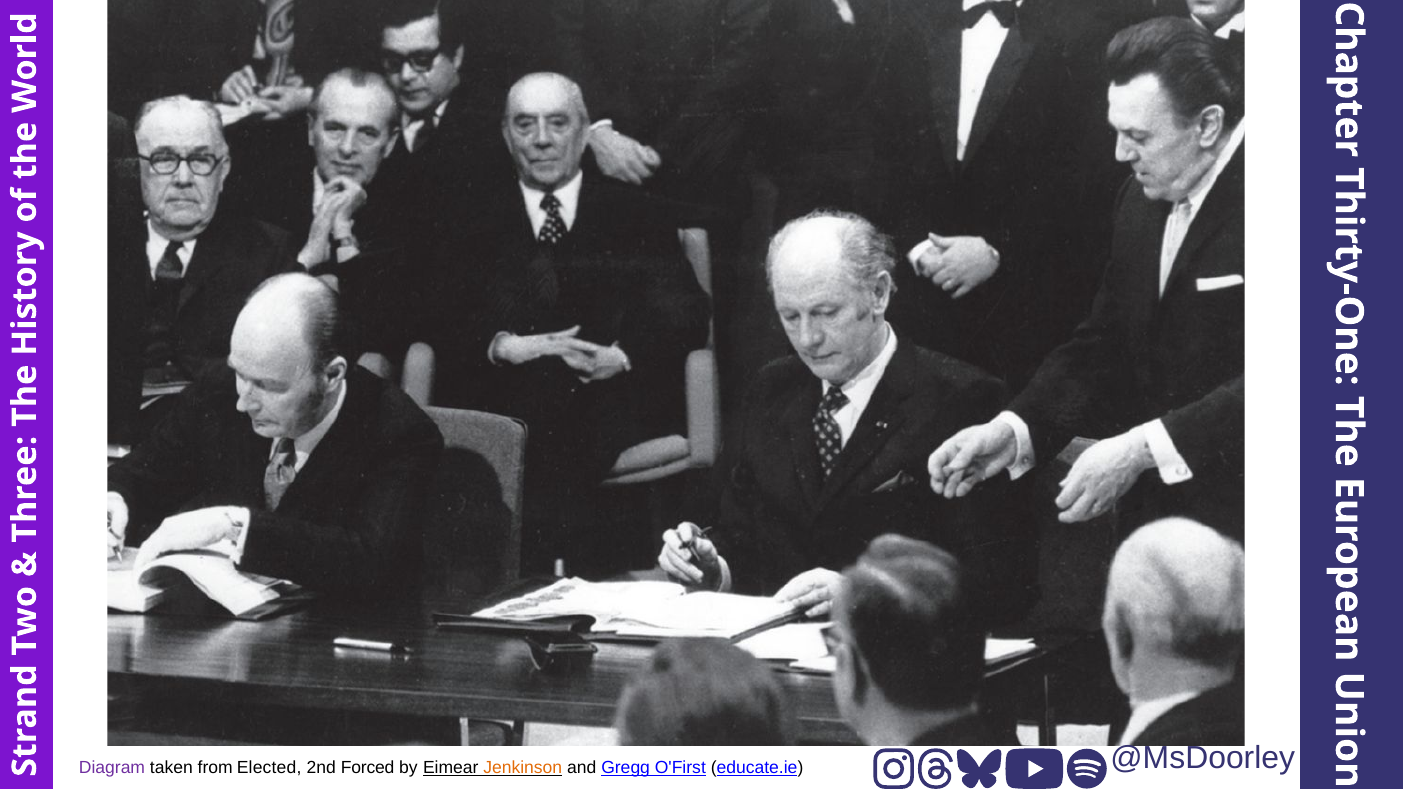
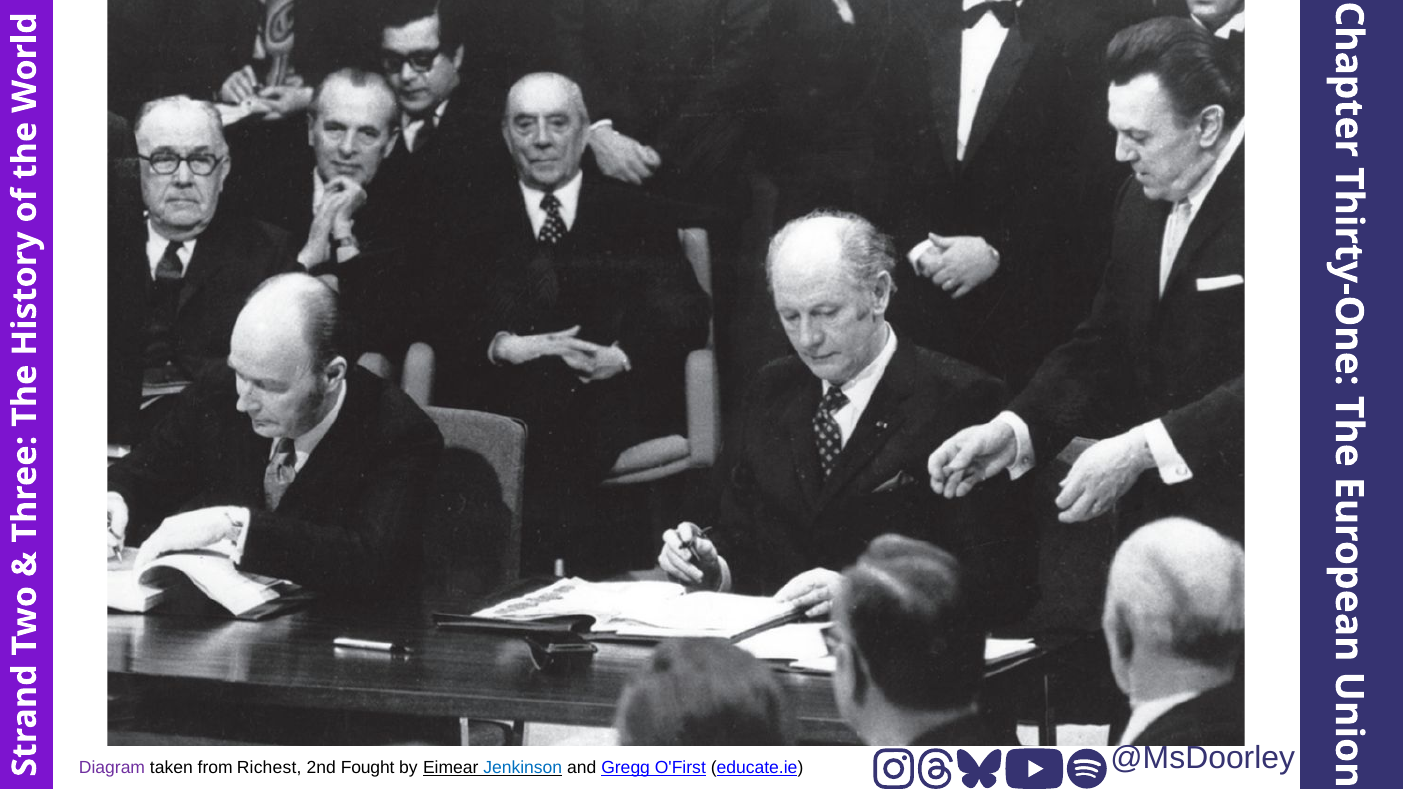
Elected: Elected -> Richest
Forced: Forced -> Fought
Jenkinson colour: orange -> blue
